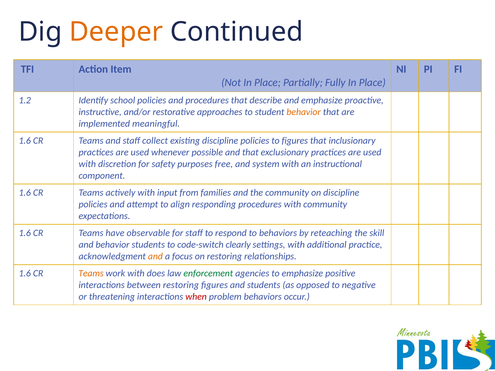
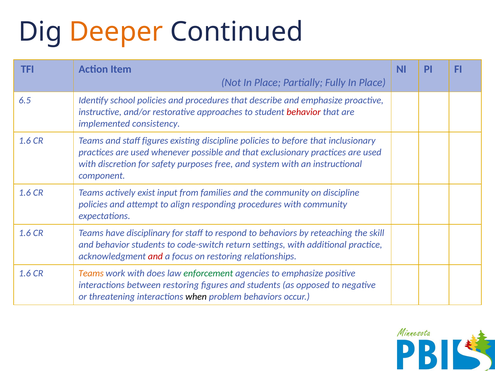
1.2: 1.2 -> 6.5
behavior at (304, 112) colour: orange -> red
meaningful: meaningful -> consistency
staff collect: collect -> figures
to figures: figures -> before
actively with: with -> exist
observable: observable -> disciplinary
clearly: clearly -> return
and at (155, 256) colour: orange -> red
when colour: red -> black
